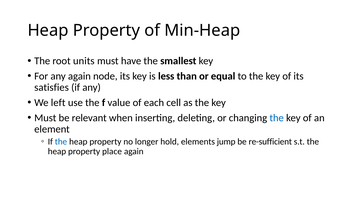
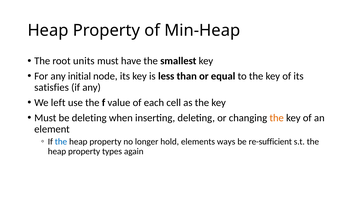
any again: again -> initial
be relevant: relevant -> deleting
the at (277, 118) colour: blue -> orange
jump: jump -> ways
place: place -> types
